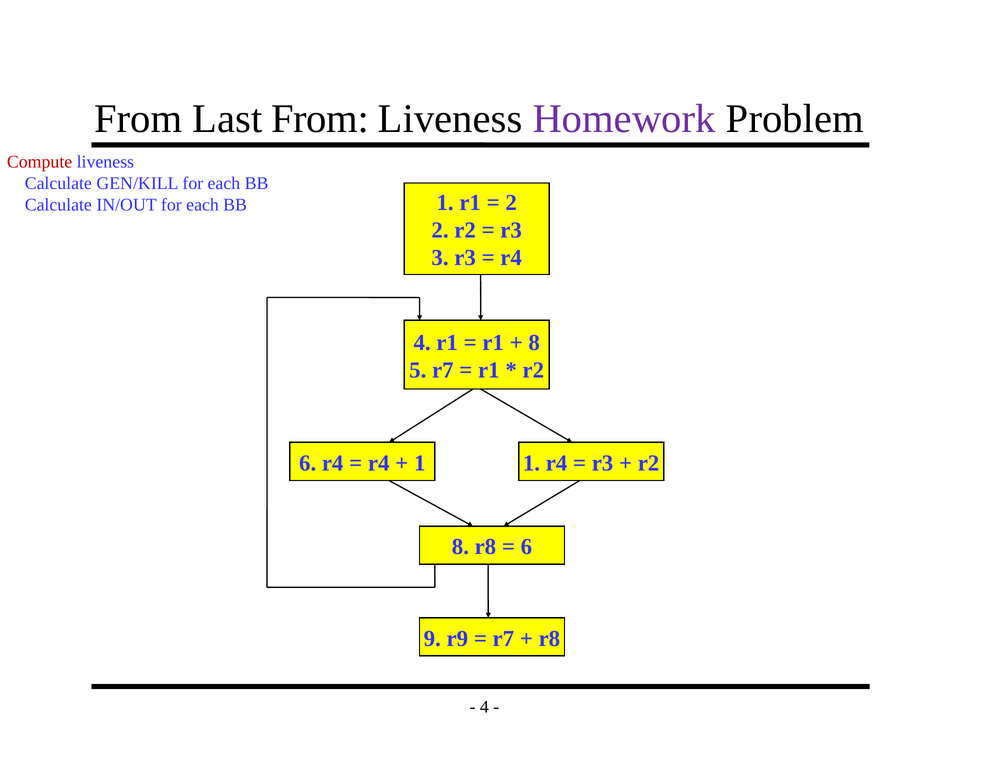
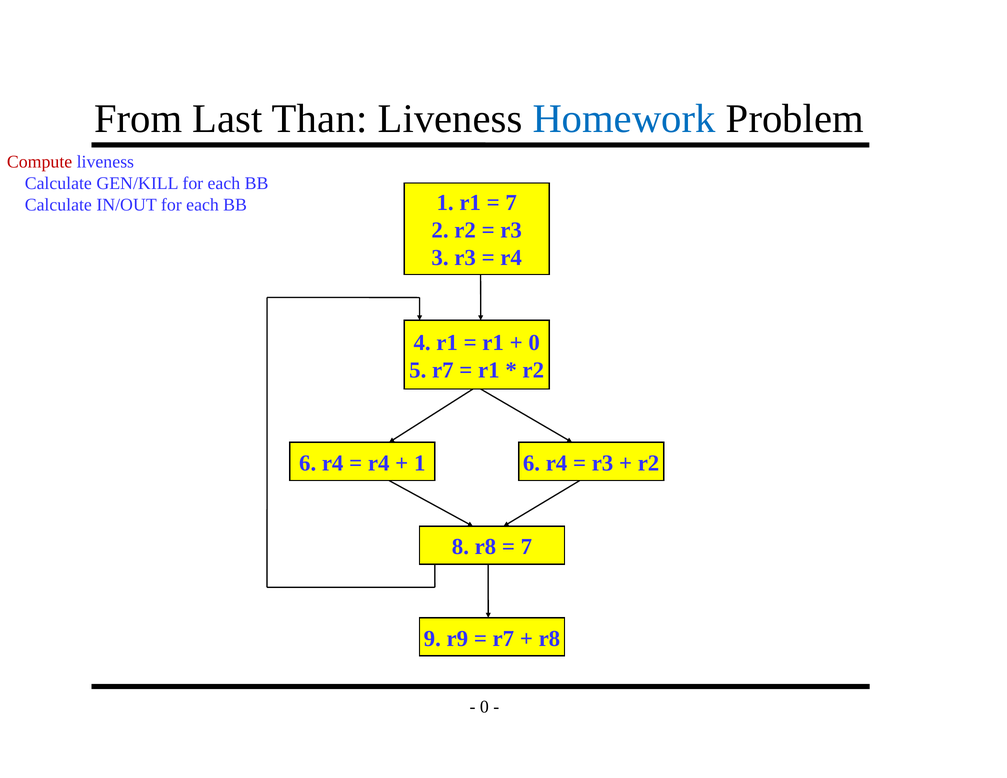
Last From: From -> Than
Homework colour: purple -> blue
2 at (511, 203): 2 -> 7
8 at (534, 343): 8 -> 0
1 1: 1 -> 6
6 at (526, 547): 6 -> 7
4 at (484, 707): 4 -> 0
